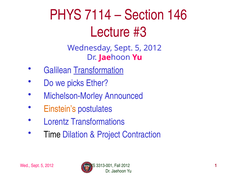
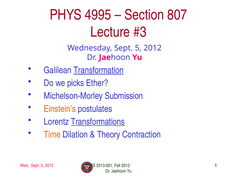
7114: 7114 -> 4995
146: 146 -> 807
Announced: Announced -> Submission
Transformations underline: none -> present
Time colour: black -> orange
Project: Project -> Theory
